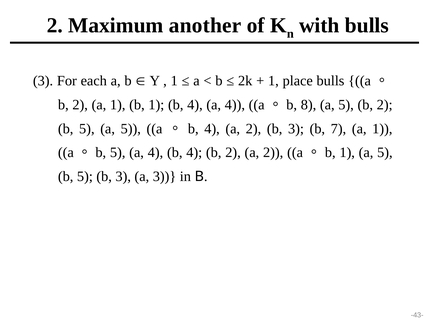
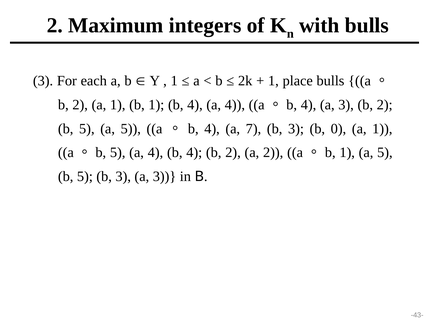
another: another -> integers
8 at (309, 105): 8 -> 4
5 at (346, 105): 5 -> 3
4 a 2: 2 -> 7
7: 7 -> 0
